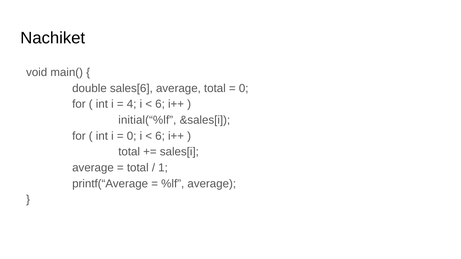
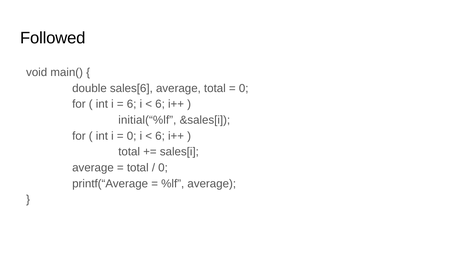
Nachiket: Nachiket -> Followed
4 at (132, 104): 4 -> 6
1 at (163, 168): 1 -> 0
